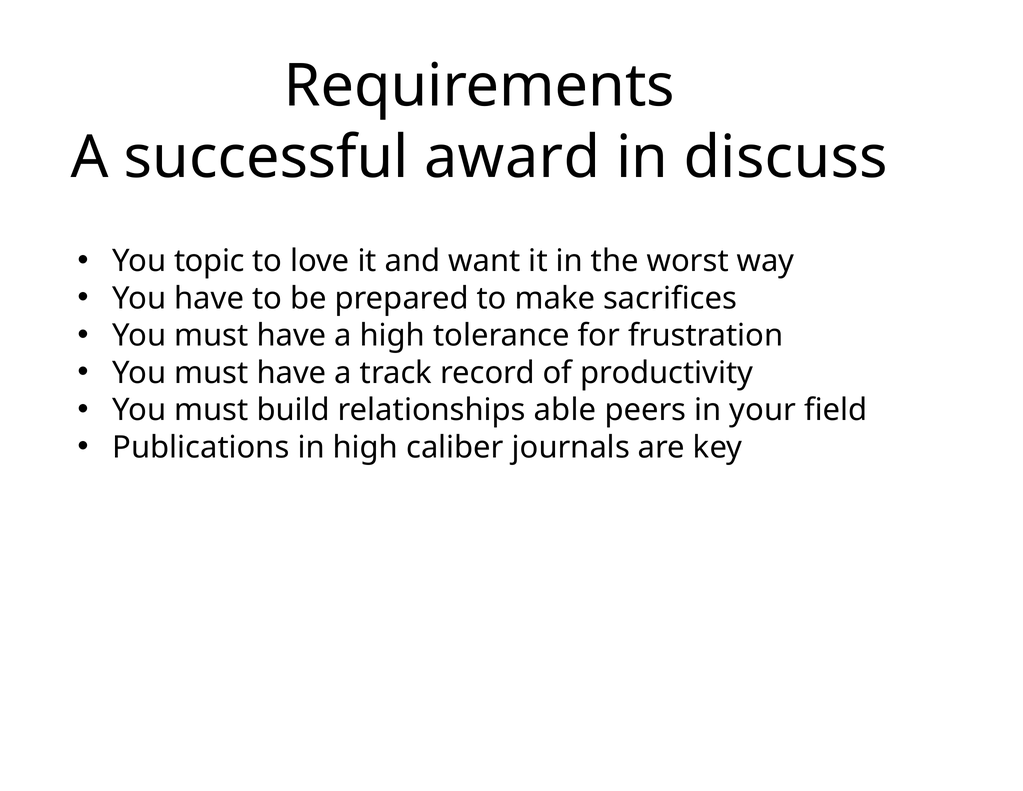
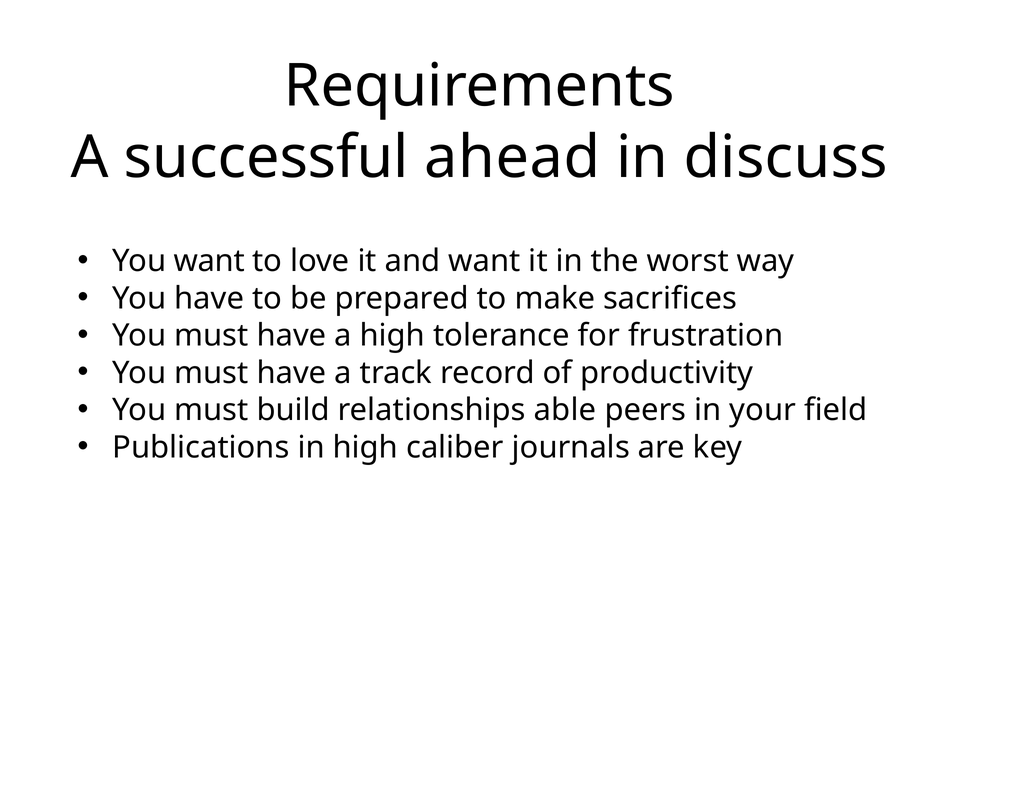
award: award -> ahead
You topic: topic -> want
